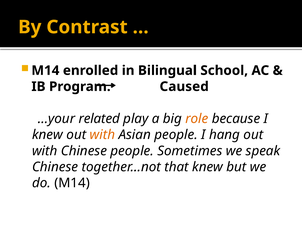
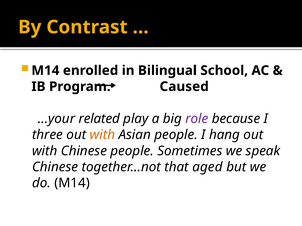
role colour: orange -> purple
knew at (47, 135): knew -> three
that knew: knew -> aged
